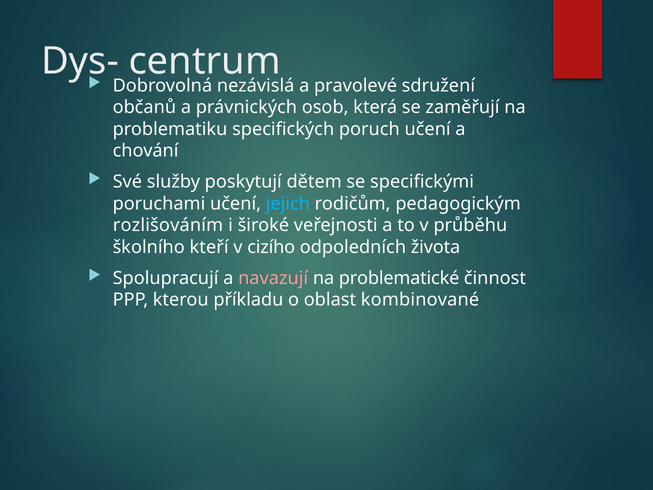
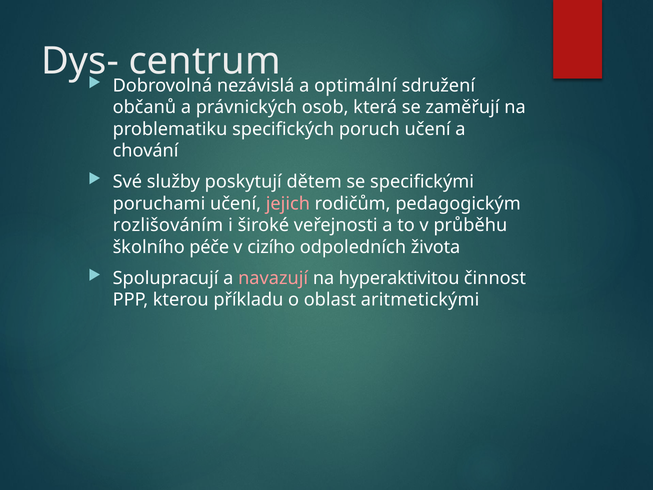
pravolevé: pravolevé -> optimální
jejich colour: light blue -> pink
kteří: kteří -> péče
problematické: problematické -> hyperaktivitou
kombinované: kombinované -> aritmetickými
